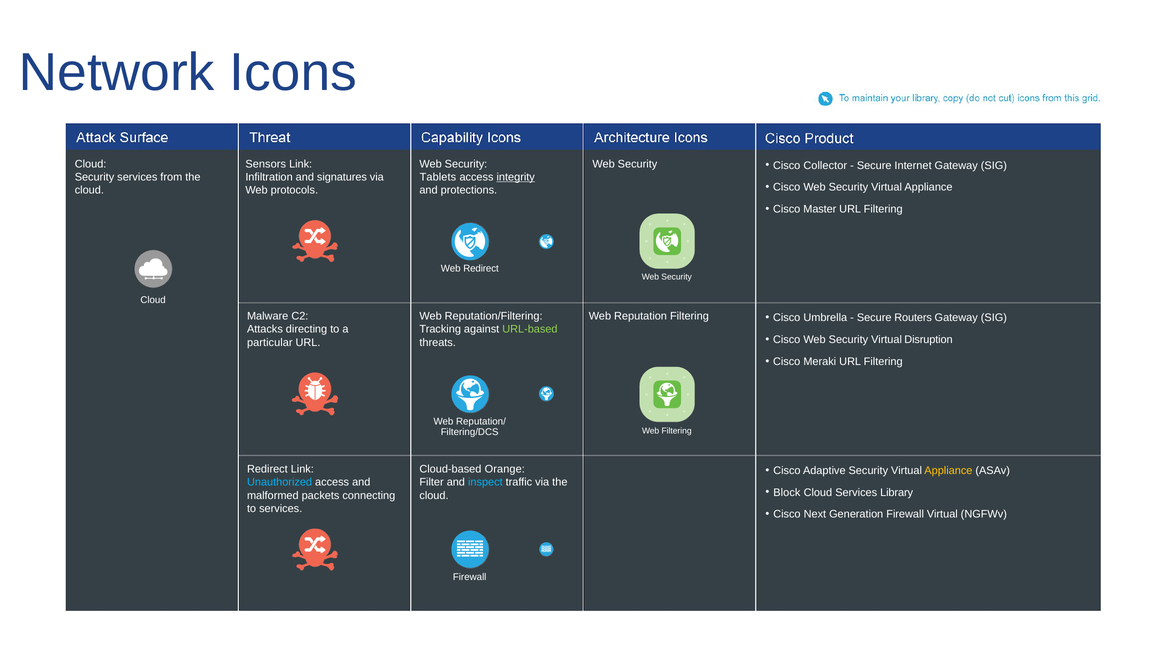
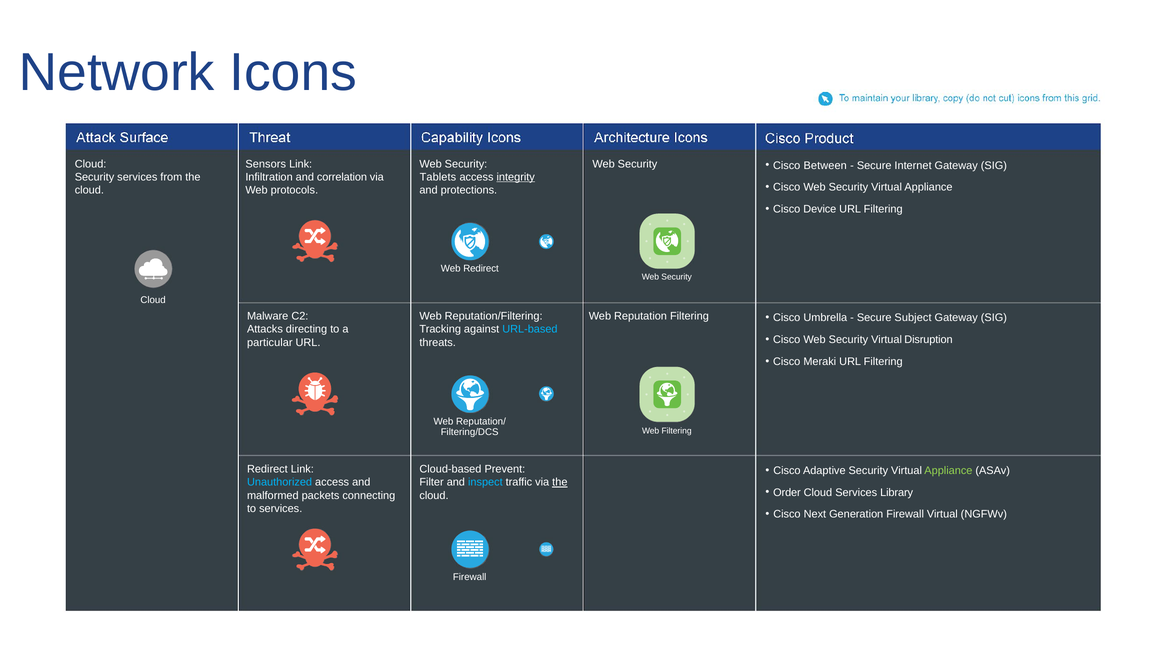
Collector: Collector -> Between
signatures: signatures -> correlation
Master: Master -> Device
Routers: Routers -> Subject
URL-based colour: light green -> light blue
Orange: Orange -> Prevent
Appliance at (948, 470) colour: yellow -> light green
the at (560, 482) underline: none -> present
Block: Block -> Order
